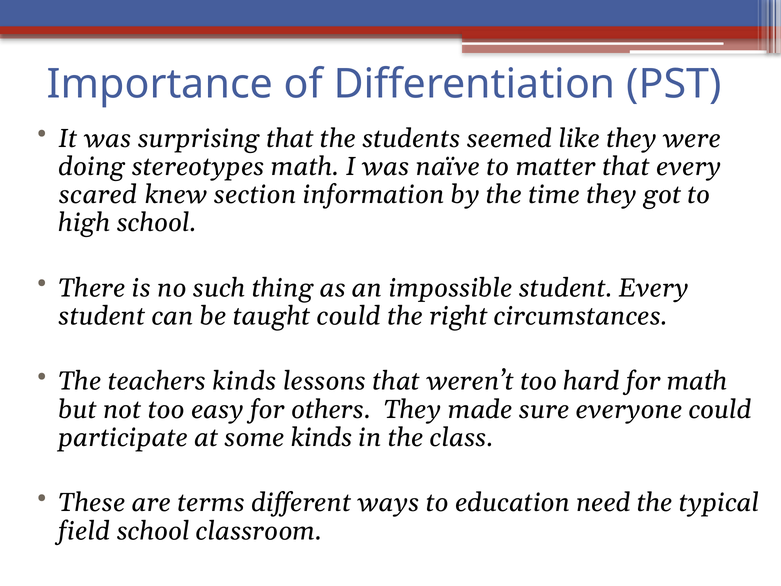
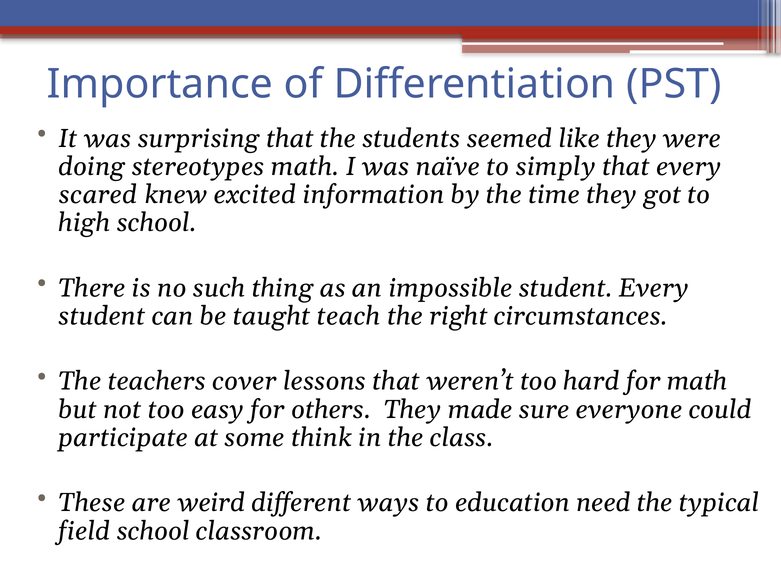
matter: matter -> simply
section: section -> excited
taught could: could -> teach
teachers kinds: kinds -> cover
some kinds: kinds -> think
terms: terms -> weird
